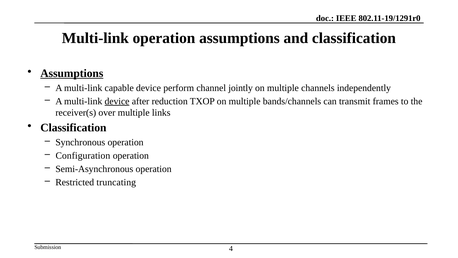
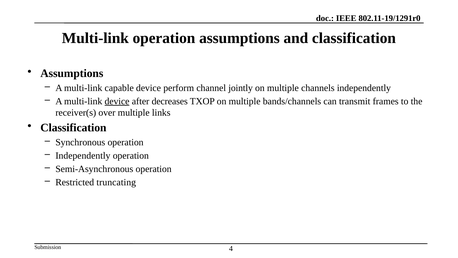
Assumptions at (72, 73) underline: present -> none
reduction: reduction -> decreases
Configuration at (83, 155): Configuration -> Independently
